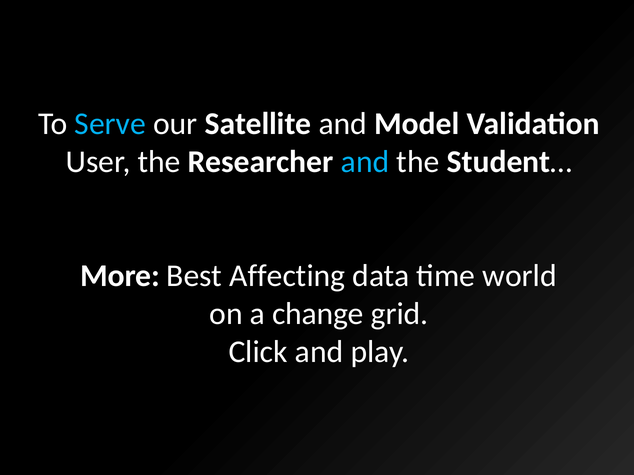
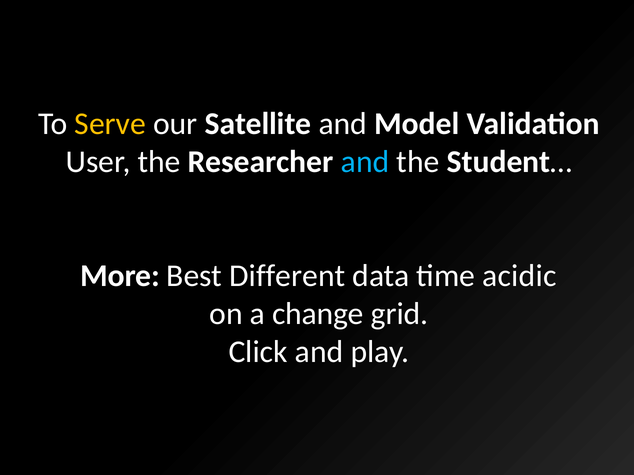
Serve colour: light blue -> yellow
Affecting: Affecting -> Different
world: world -> acidic
